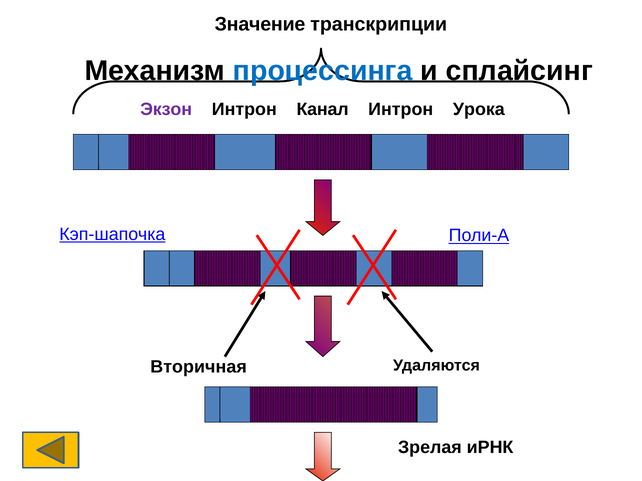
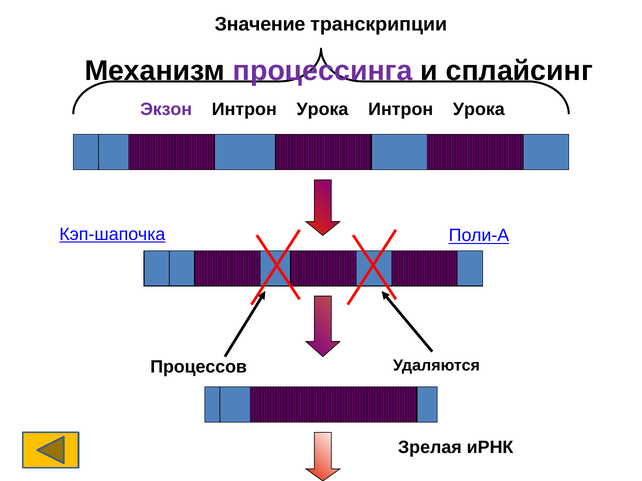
процессинга colour: blue -> purple
Канал at (323, 109): Канал -> Урока
Вторичная: Вторичная -> Процессов
